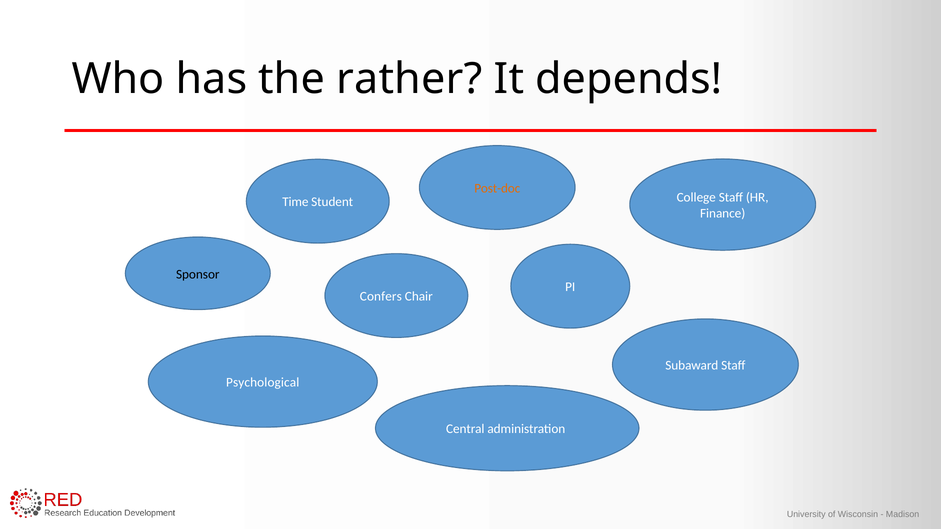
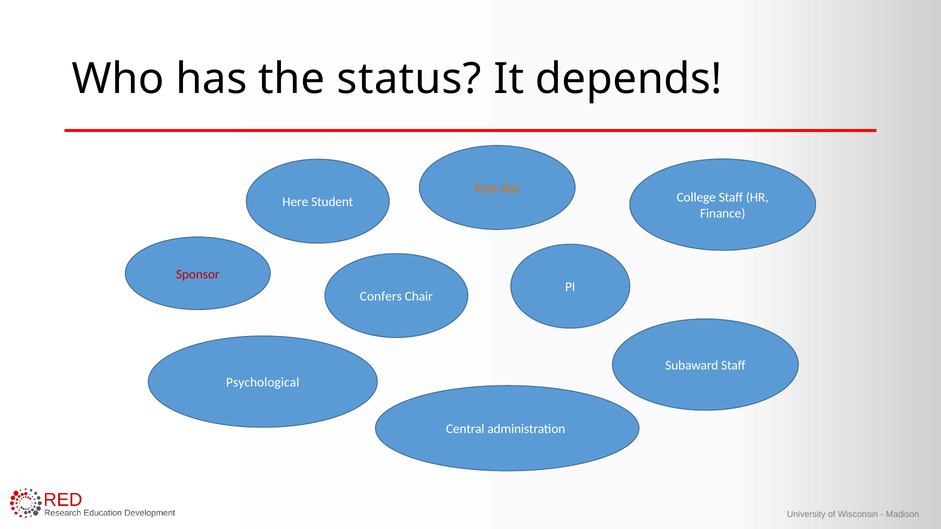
rather: rather -> status
Time: Time -> Here
Sponsor colour: black -> red
